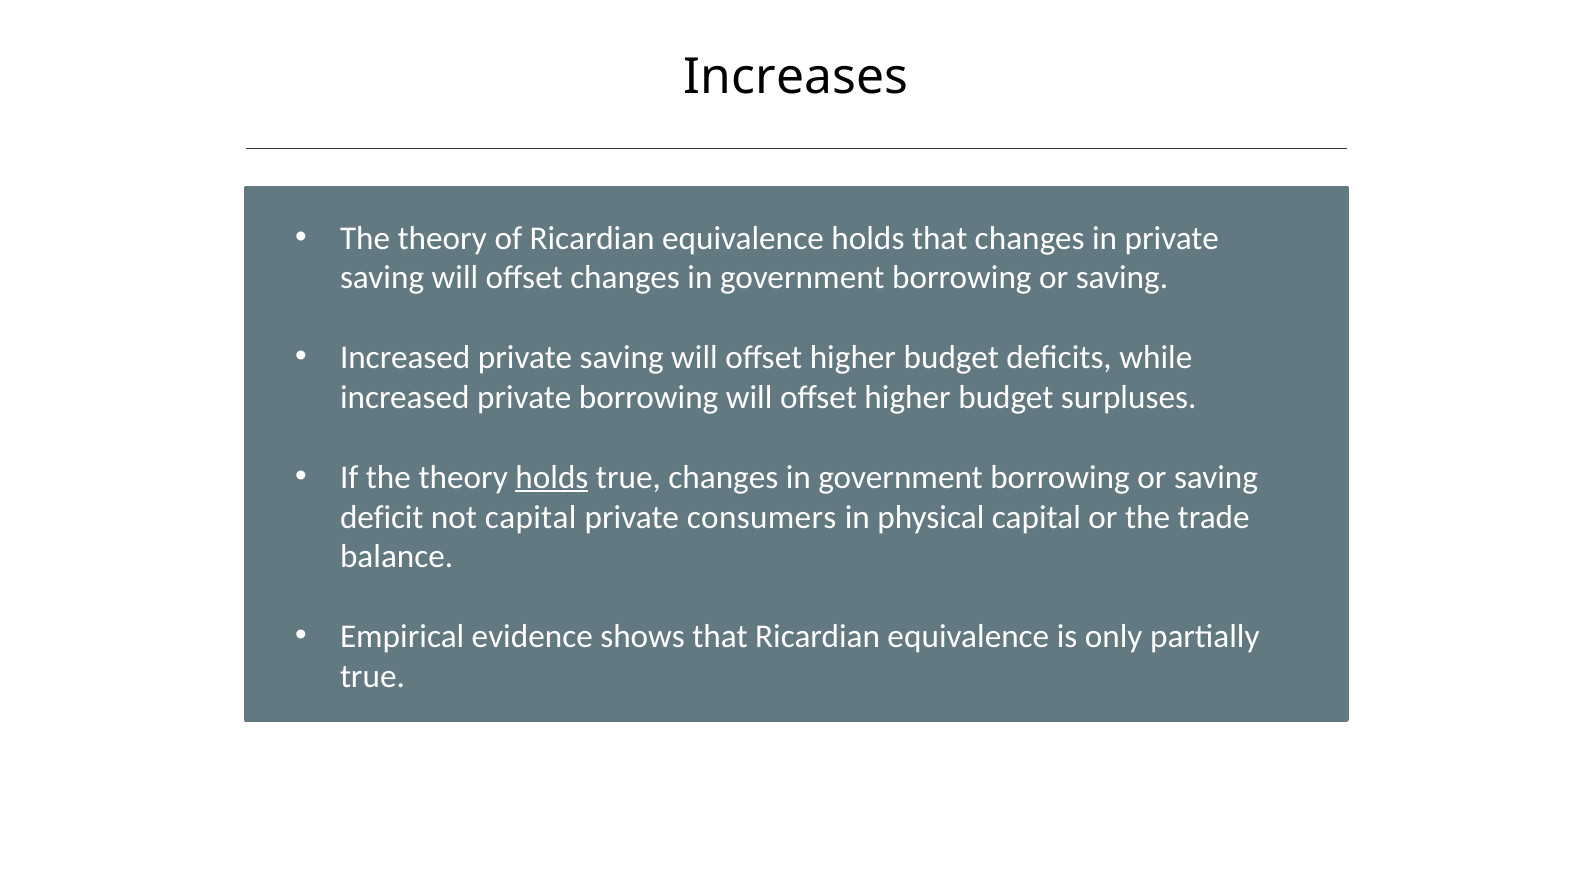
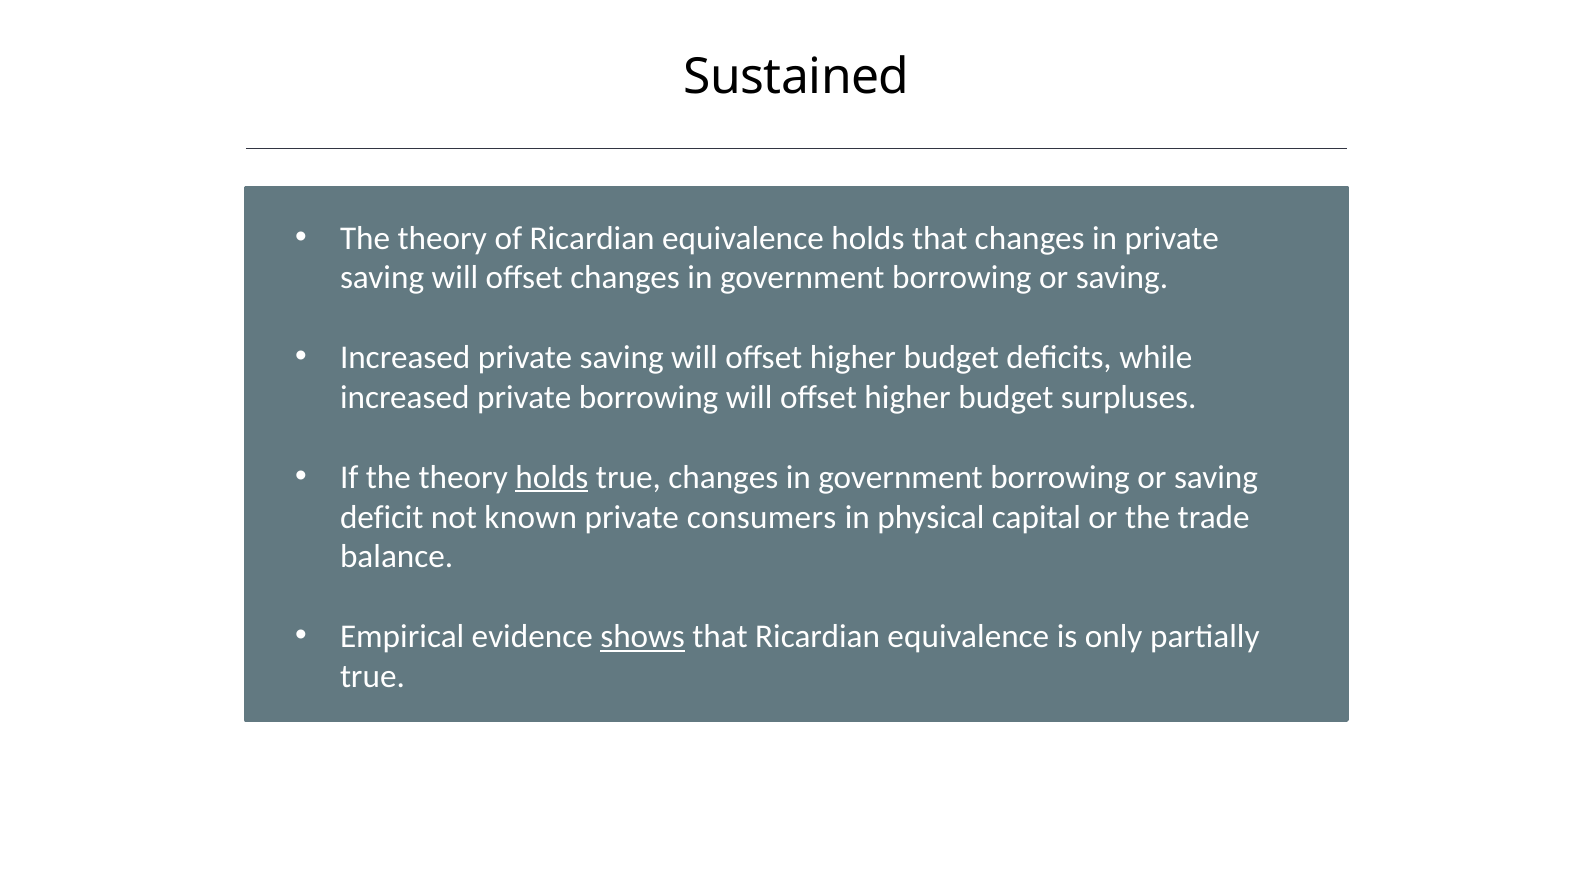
Increases: Increases -> Sustained
not capital: capital -> known
shows underline: none -> present
